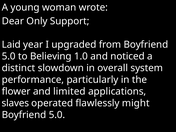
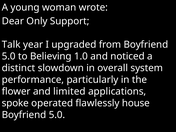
Laid: Laid -> Talk
slaves: slaves -> spoke
might: might -> house
